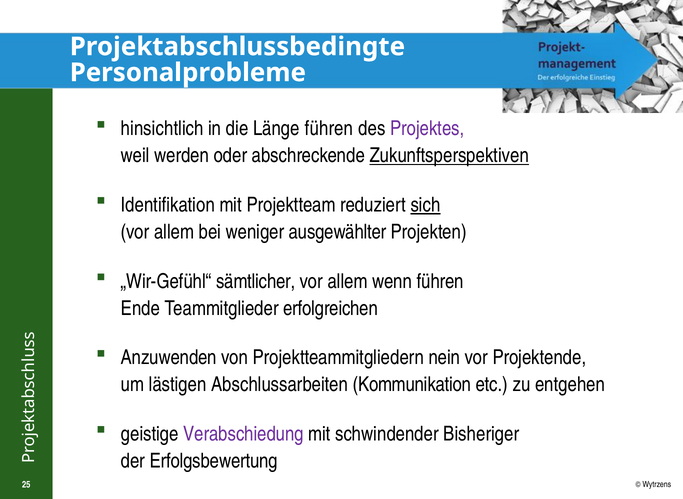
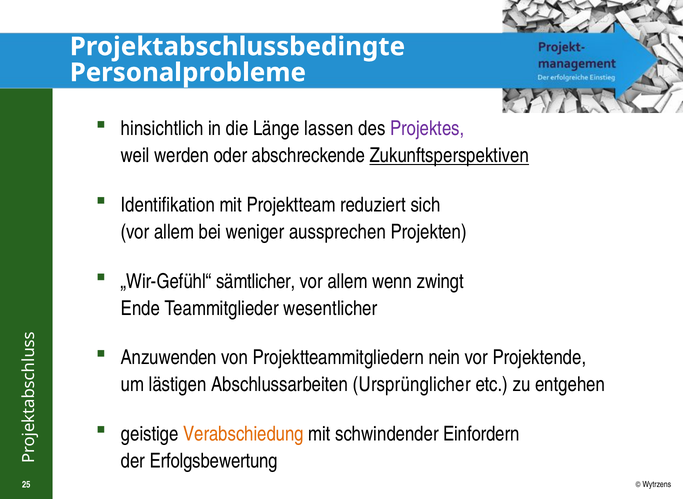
Länge führen: führen -> lassen
sich underline: present -> none
ausgewählter: ausgewählter -> aussprechen
wenn führen: führen -> zwingt
erfolgreichen: erfolgreichen -> wesentlicher
Kommunikation: Kommunikation -> Ursprünglicher
Verabschiedung colour: purple -> orange
Bisheriger: Bisheriger -> Einfordern
